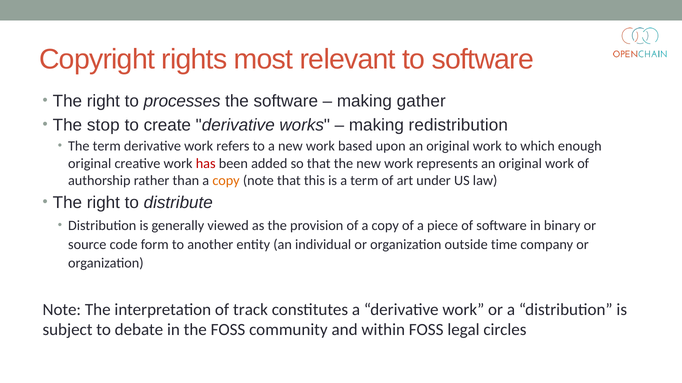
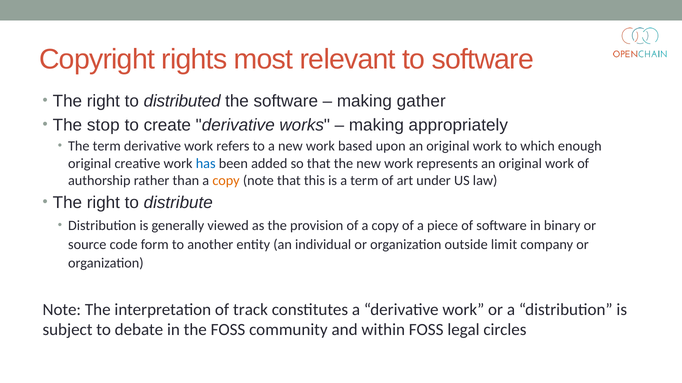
processes: processes -> distributed
redistribution: redistribution -> appropriately
has colour: red -> blue
time: time -> limit
